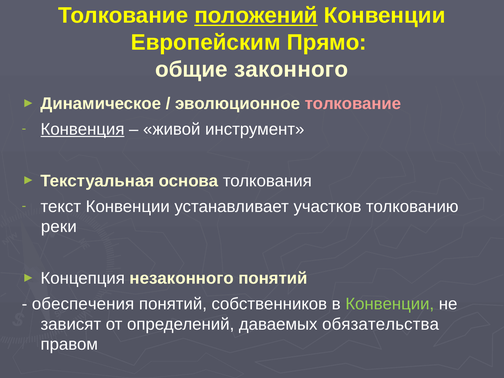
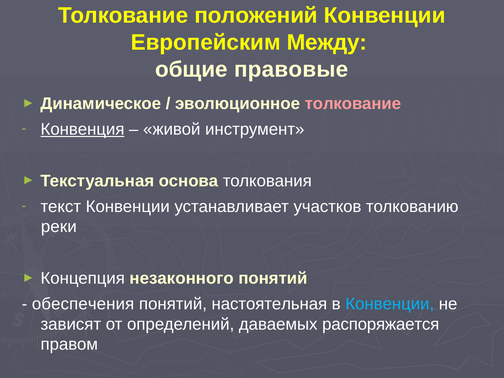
положений underline: present -> none
Прямо: Прямо -> Между
законного: законного -> правовые
собственников: собственников -> настоятельная
Конвенции at (390, 304) colour: light green -> light blue
обязательства: обязательства -> распоряжается
